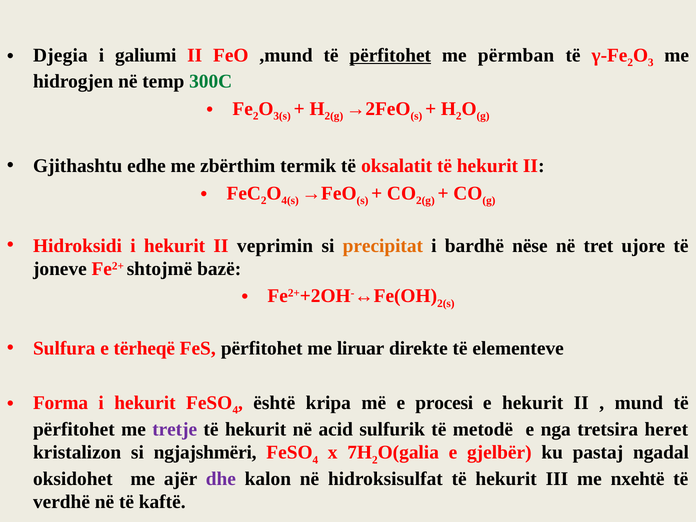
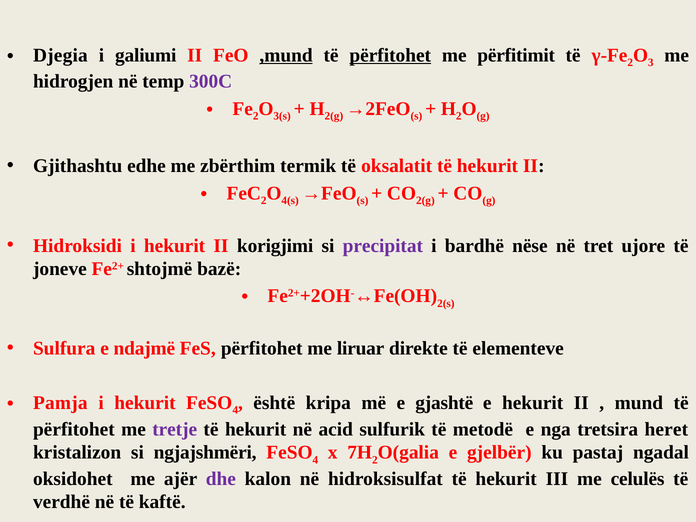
,mund underline: none -> present
përmban: përmban -> përfitimit
300C colour: green -> purple
veprimin: veprimin -> korigjimi
precipitat colour: orange -> purple
tërheqë: tërheqë -> ndajmë
Forma: Forma -> Pamja
procesi: procesi -> gjashtë
nxehtë: nxehtë -> celulës
